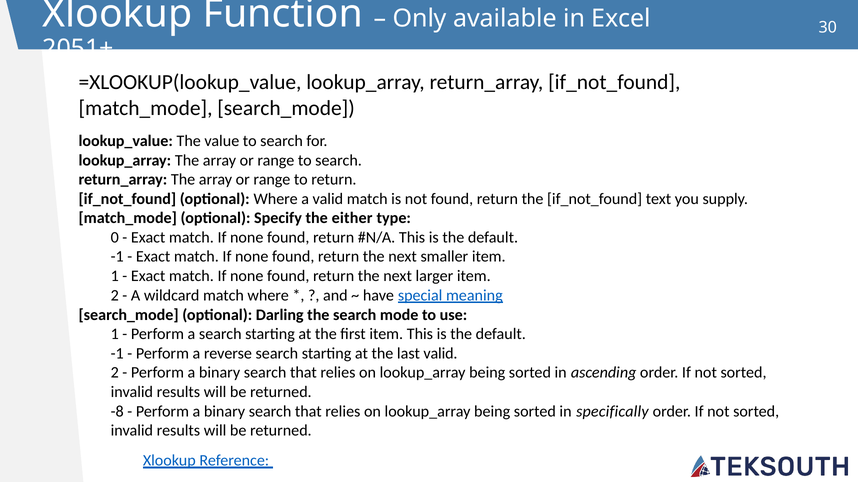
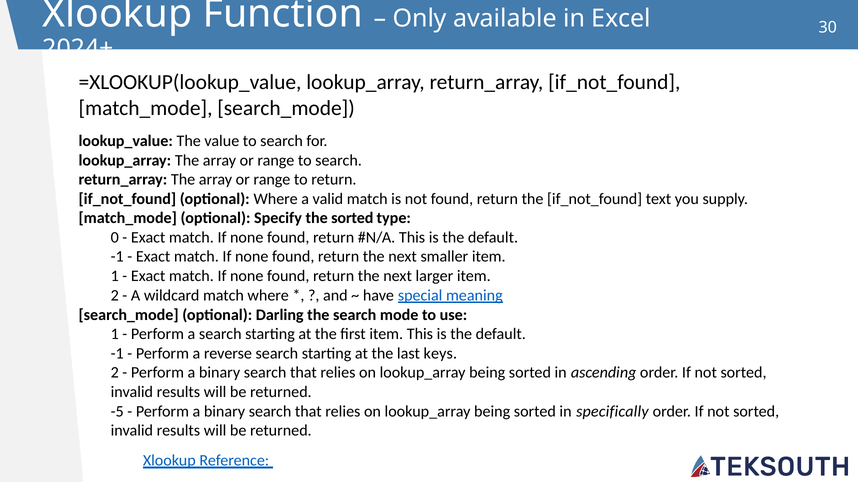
2051+: 2051+ -> 2024+
the either: either -> sorted
last valid: valid -> keys
-8: -8 -> -5
